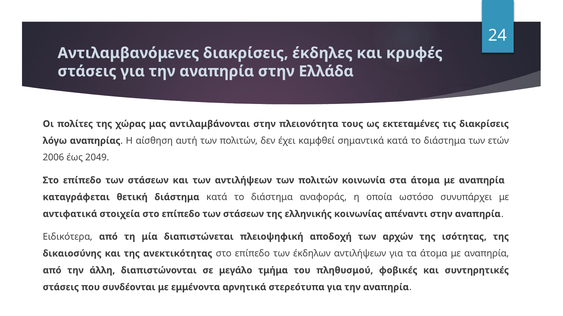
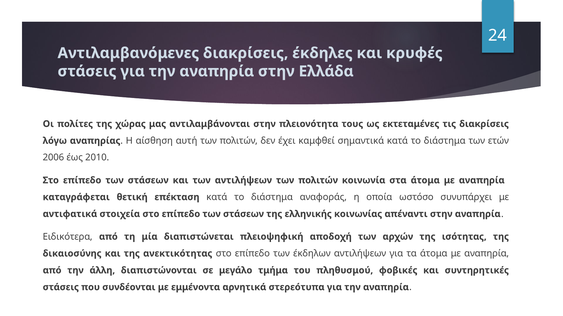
2049: 2049 -> 2010
θετική διάστημα: διάστημα -> επέκταση
